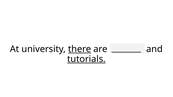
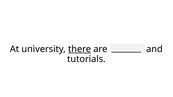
tutorials underline: present -> none
